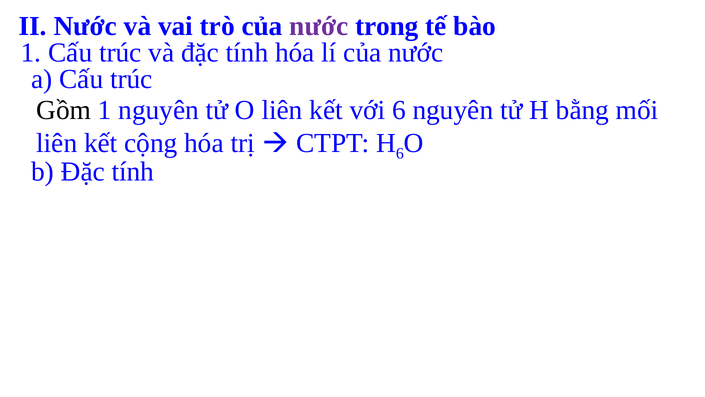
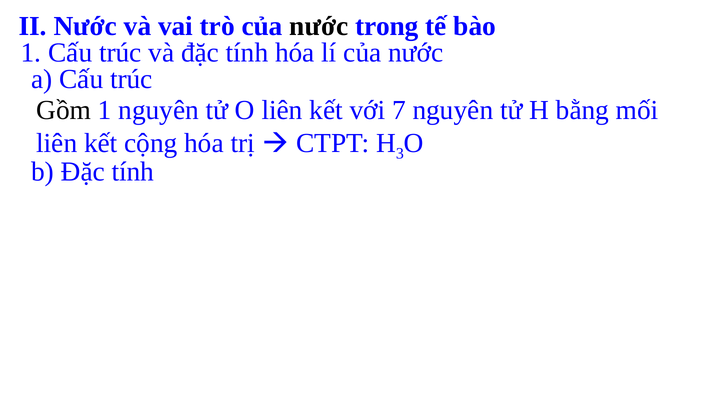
nước at (319, 26) colour: purple -> black
với 6: 6 -> 7
H 6: 6 -> 3
